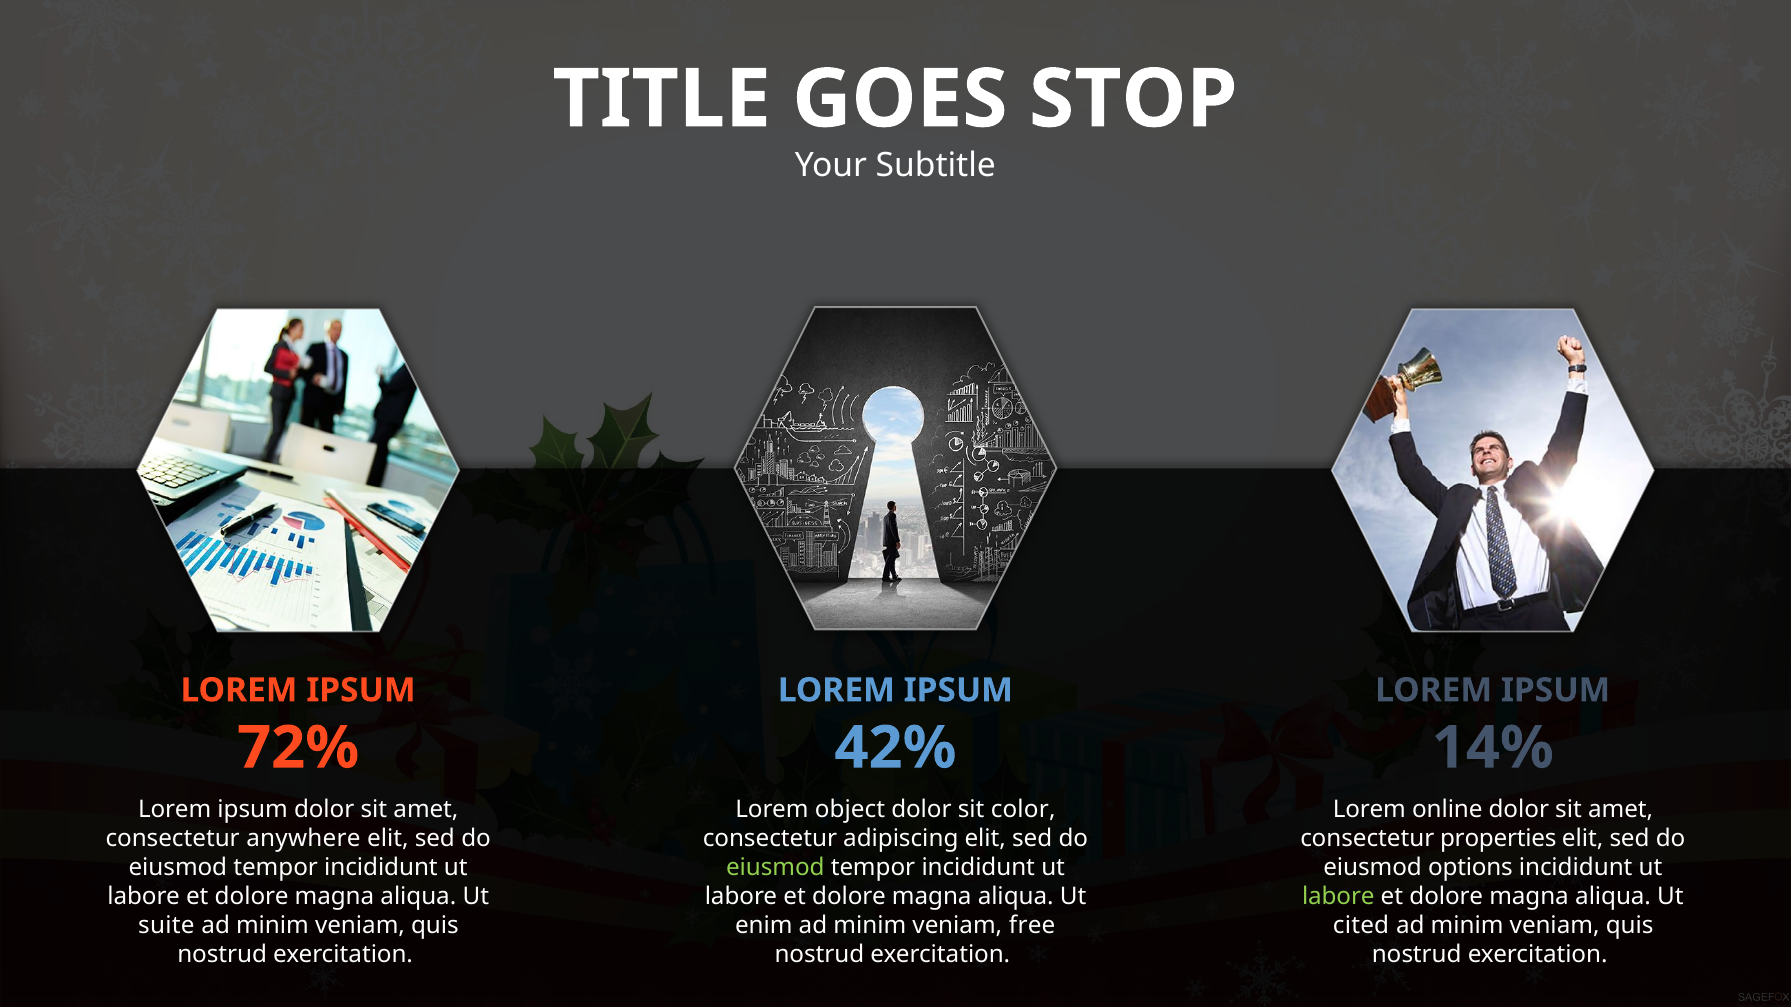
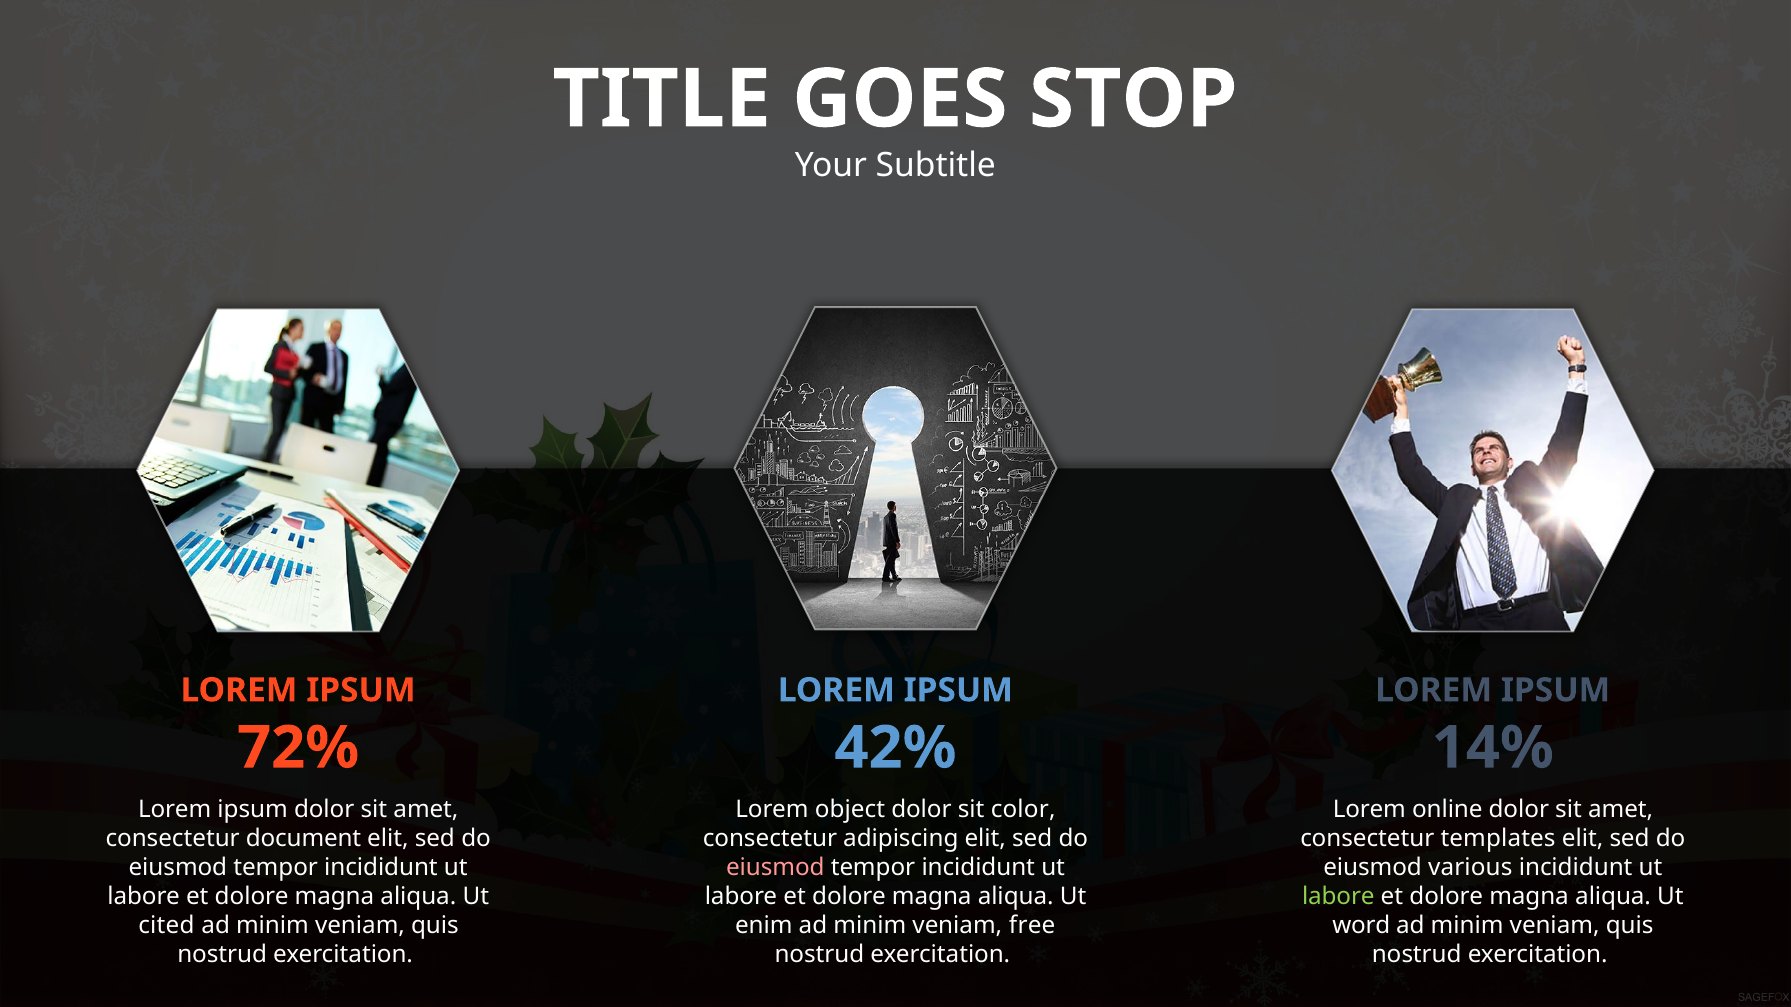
anywhere: anywhere -> document
properties: properties -> templates
eiusmod at (775, 868) colour: light green -> pink
options: options -> various
suite: suite -> cited
cited: cited -> word
